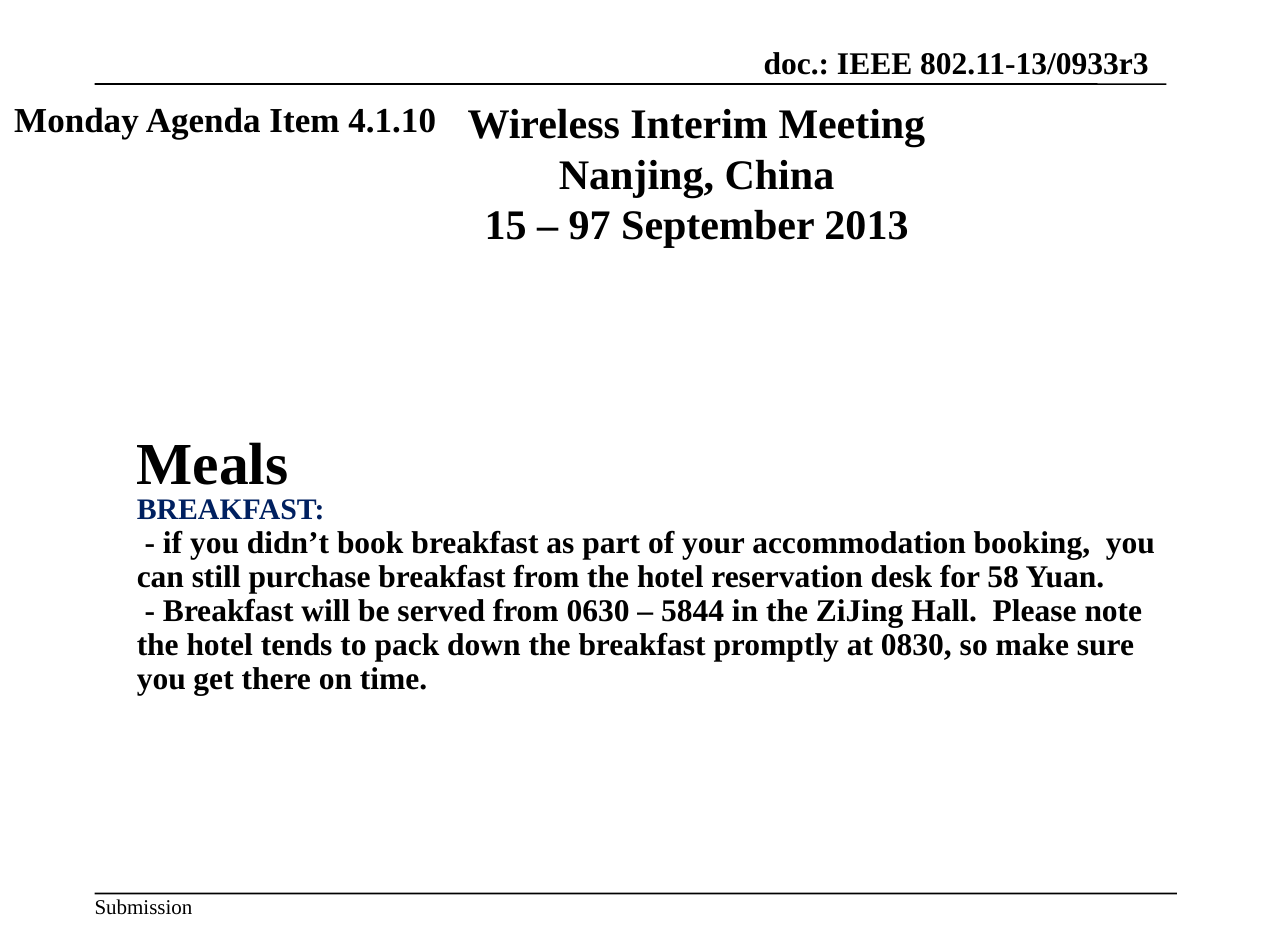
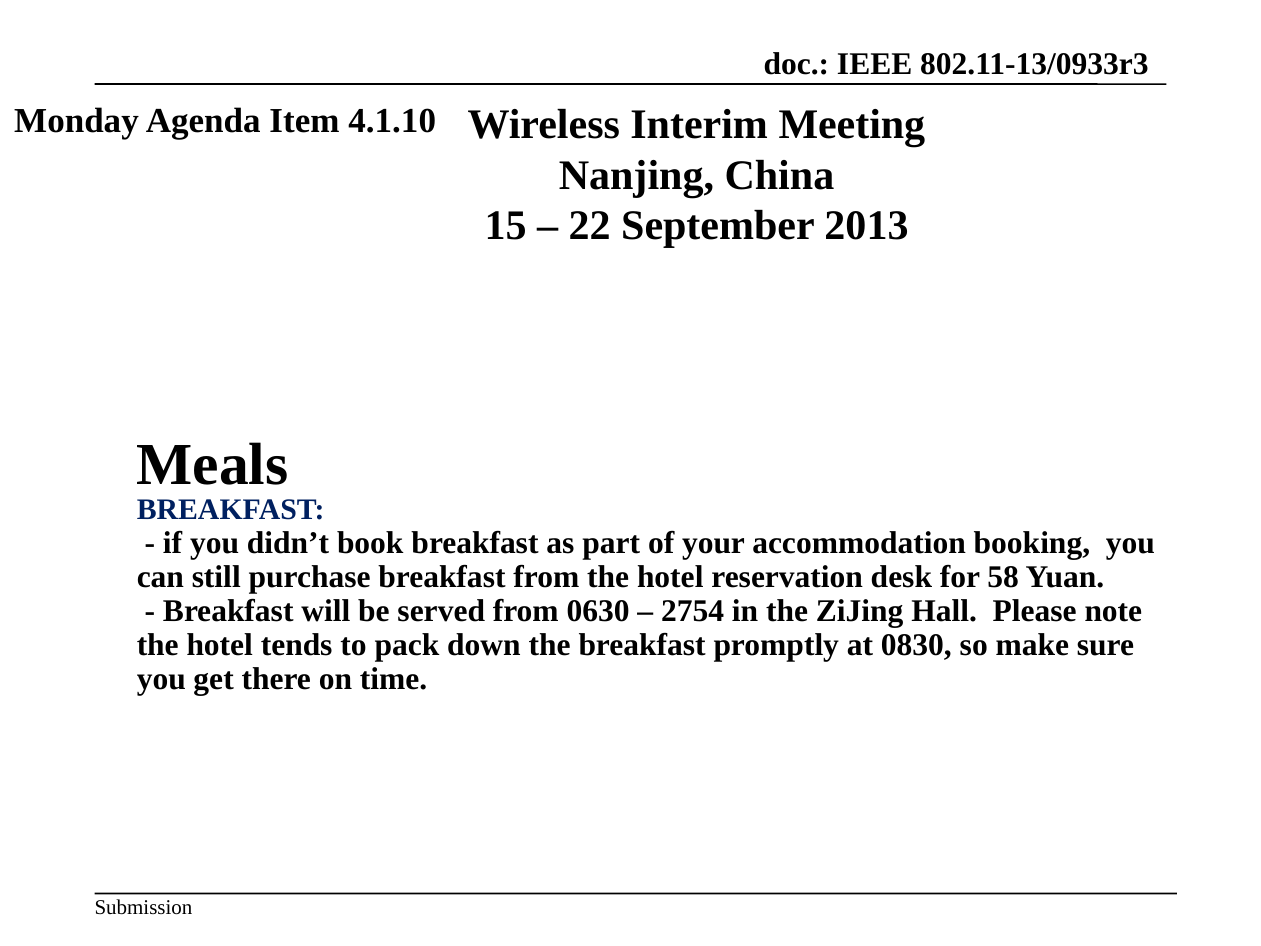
97: 97 -> 22
5844: 5844 -> 2754
